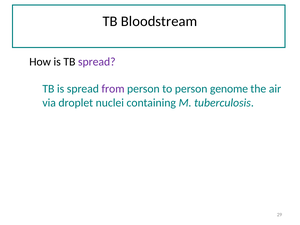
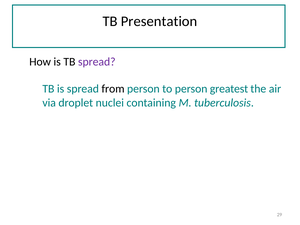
Bloodstream: Bloodstream -> Presentation
from colour: purple -> black
genome: genome -> greatest
